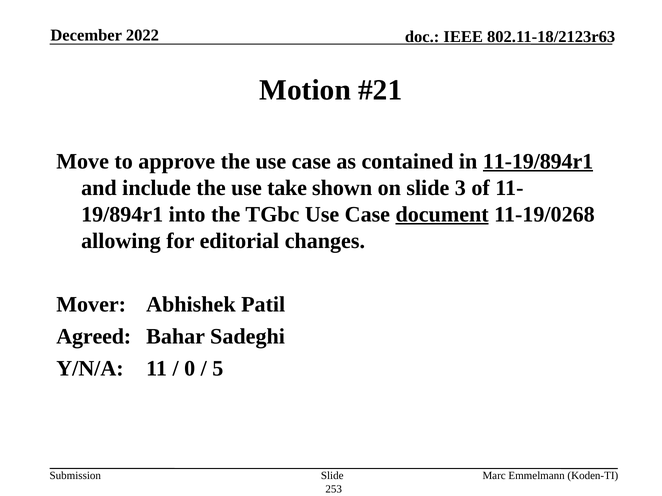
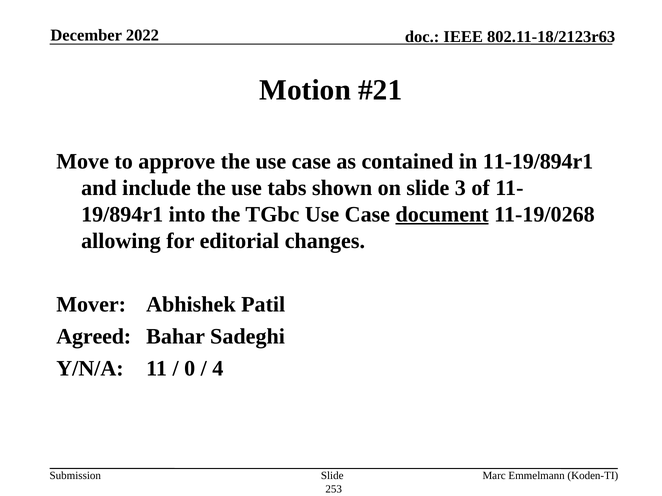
11-19/894r1 underline: present -> none
take: take -> tabs
5: 5 -> 4
